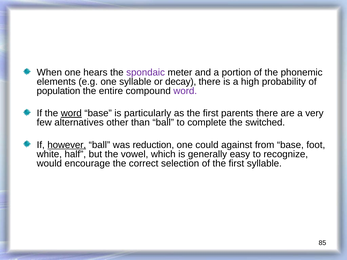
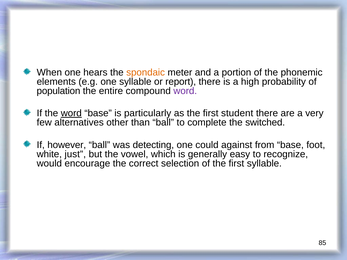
spondaic colour: purple -> orange
decay: decay -> report
parents: parents -> student
however underline: present -> none
reduction: reduction -> detecting
half: half -> just
